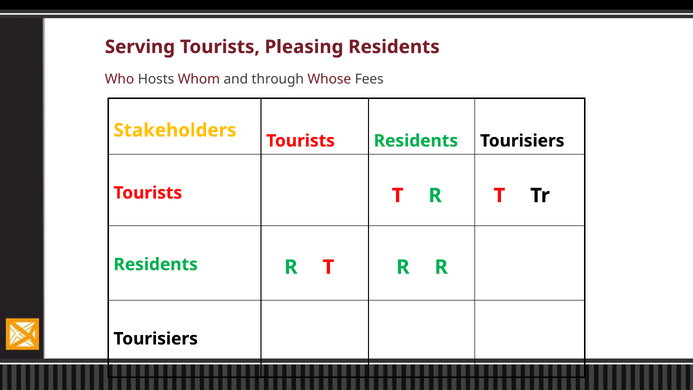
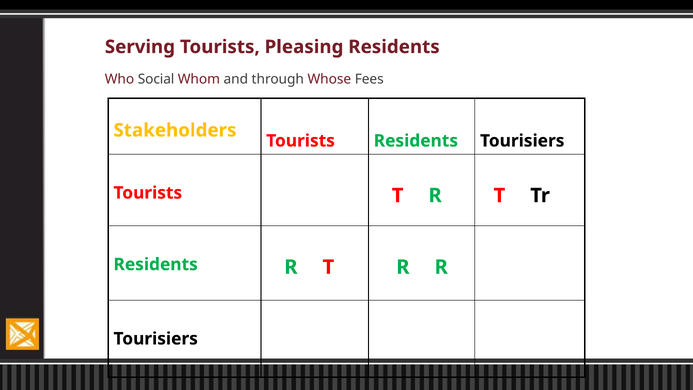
Hosts: Hosts -> Social
